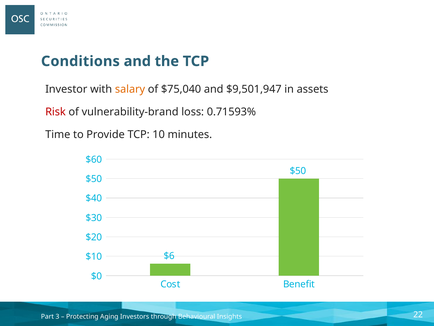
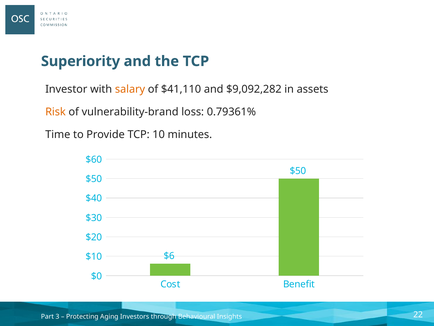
Conditions: Conditions -> Superiority
$75,040: $75,040 -> $41,110
$9,501,947: $9,501,947 -> $9,092,282
Risk colour: red -> orange
0.71593%: 0.71593% -> 0.79361%
